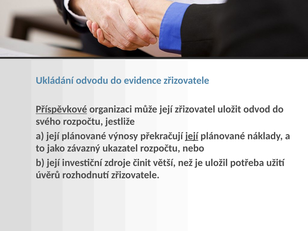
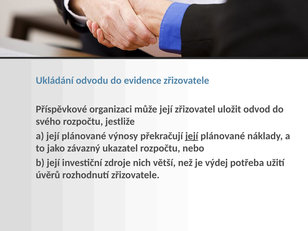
Příspěvkové underline: present -> none
činit: činit -> nich
uložil: uložil -> výdej
